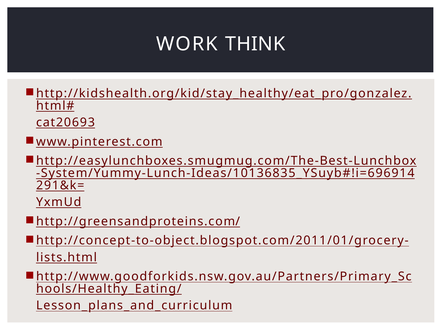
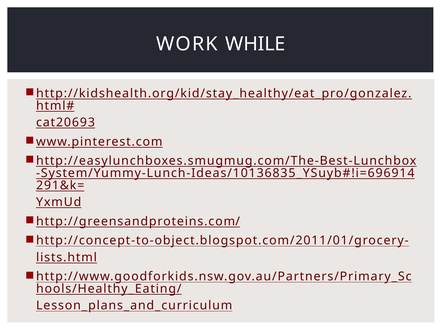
THINK: THINK -> WHILE
